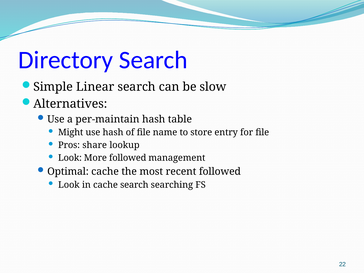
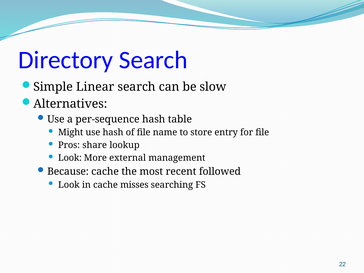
per-maintain: per-maintain -> per-sequence
More followed: followed -> external
Optimal: Optimal -> Because
cache search: search -> misses
